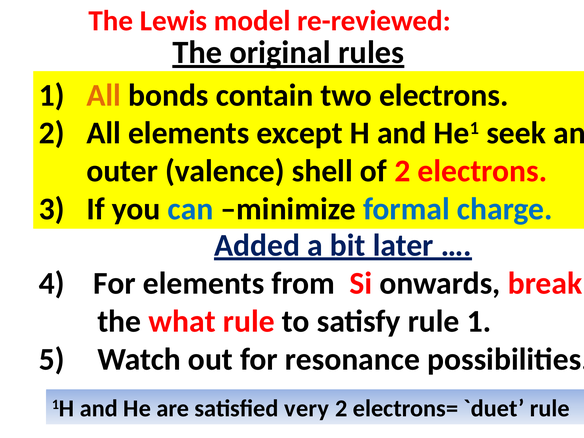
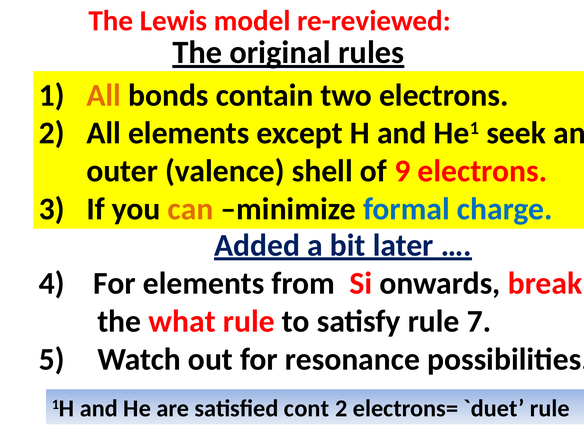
of 2: 2 -> 9
can colour: blue -> orange
rule 1: 1 -> 7
very: very -> cont
